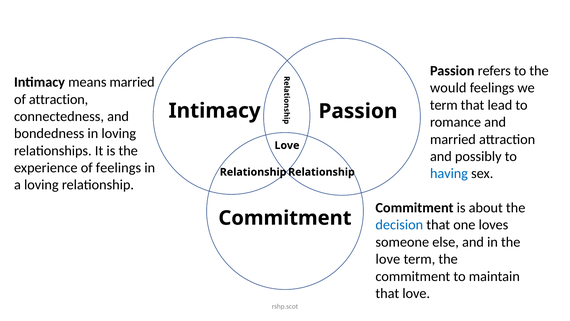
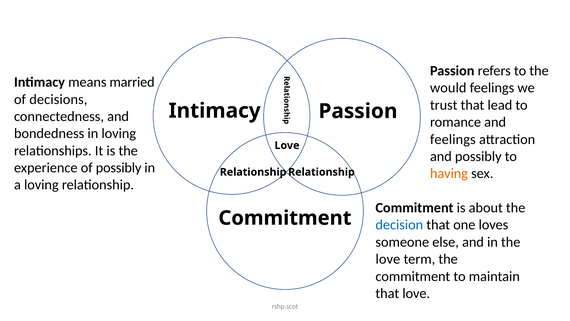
of attraction: attraction -> decisions
term at (444, 105): term -> trust
married at (453, 139): married -> feelings
of feelings: feelings -> possibly
having colour: blue -> orange
